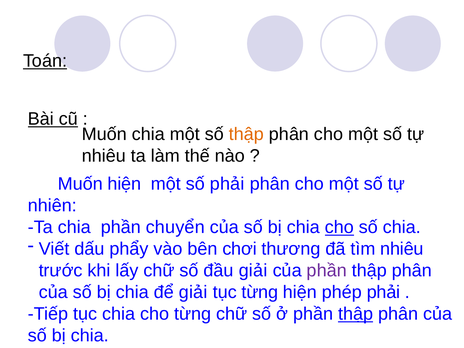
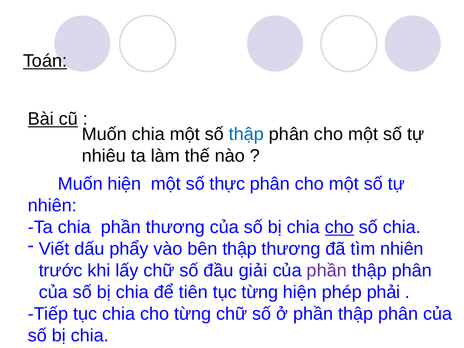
thập at (246, 134) colour: orange -> blue
số phải: phải -> thực
phần chuyển: chuyển -> thương
bên chơi: chơi -> thập
tìm nhiêu: nhiêu -> nhiên
để giải: giải -> tiên
thập at (356, 314) underline: present -> none
